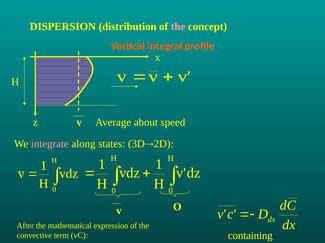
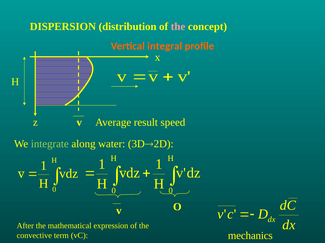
about: about -> result
integrate colour: pink -> light green
states: states -> water
containing: containing -> mechanics
